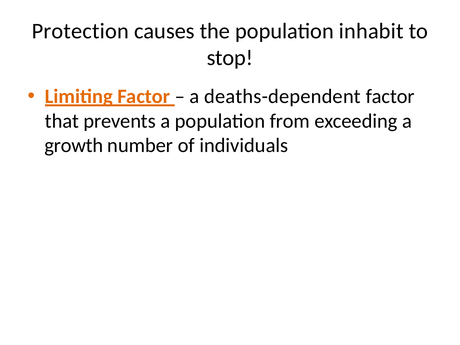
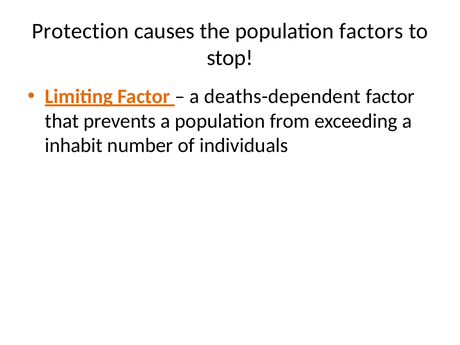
inhabit: inhabit -> factors
growth: growth -> inhabit
